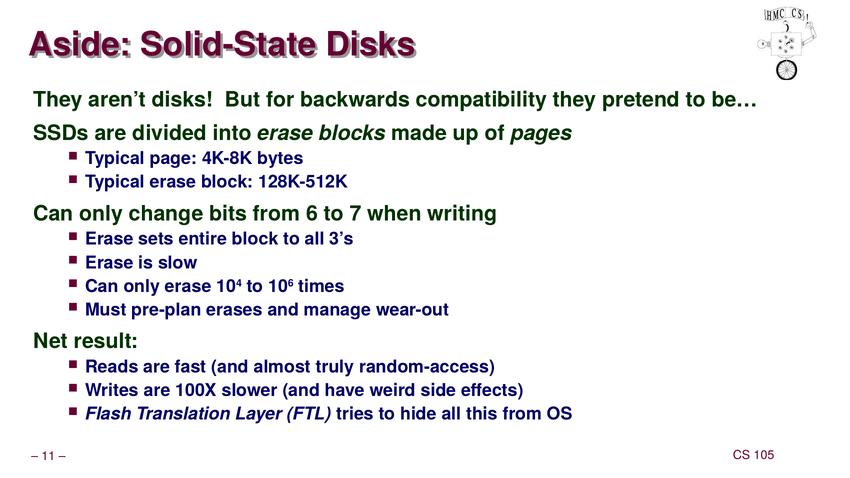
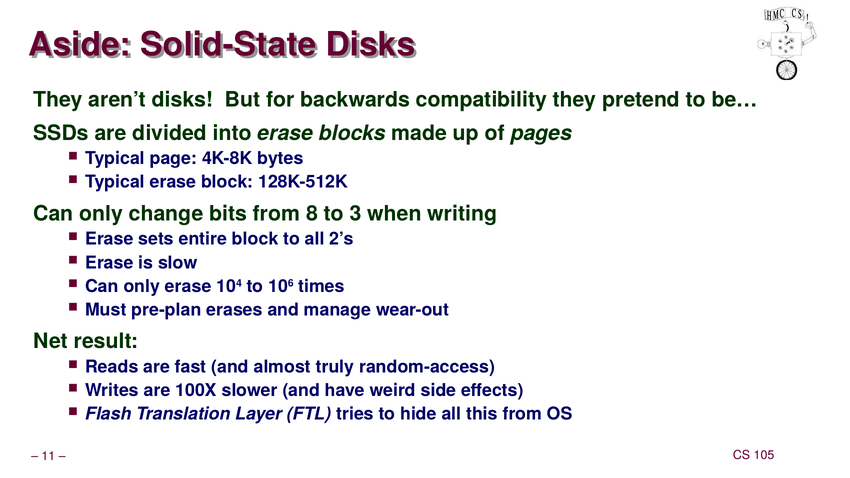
6: 6 -> 8
7: 7 -> 3
3’s: 3’s -> 2’s
